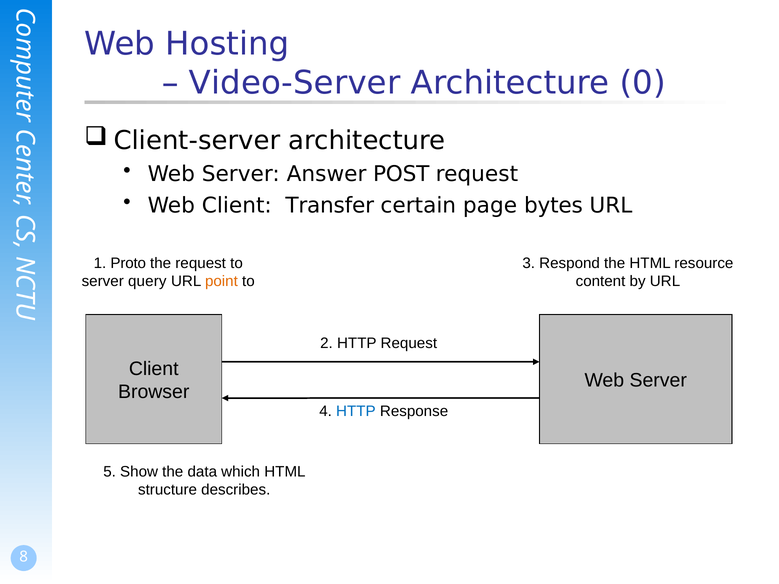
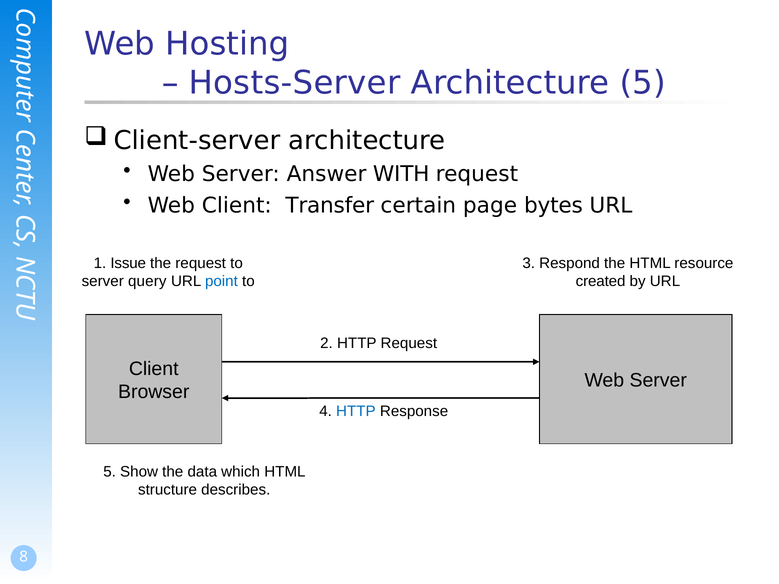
Video-Server: Video-Server -> Hosts-Server
Architecture 0: 0 -> 5
POST: POST -> WITH
Proto: Proto -> Issue
point colour: orange -> blue
content: content -> created
